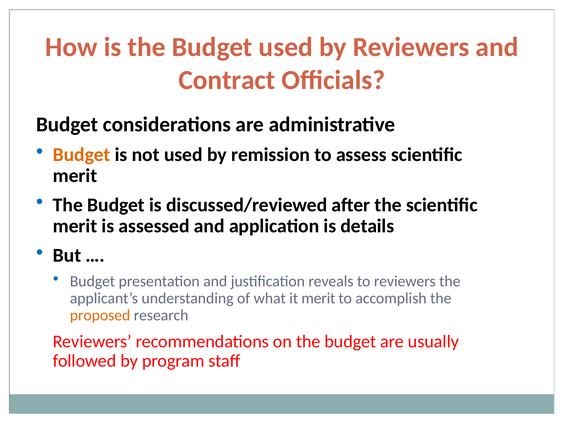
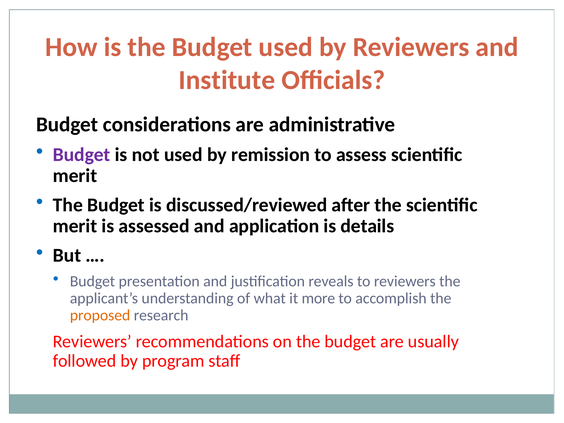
Contract: Contract -> Institute
Budget at (82, 155) colour: orange -> purple
it merit: merit -> more
